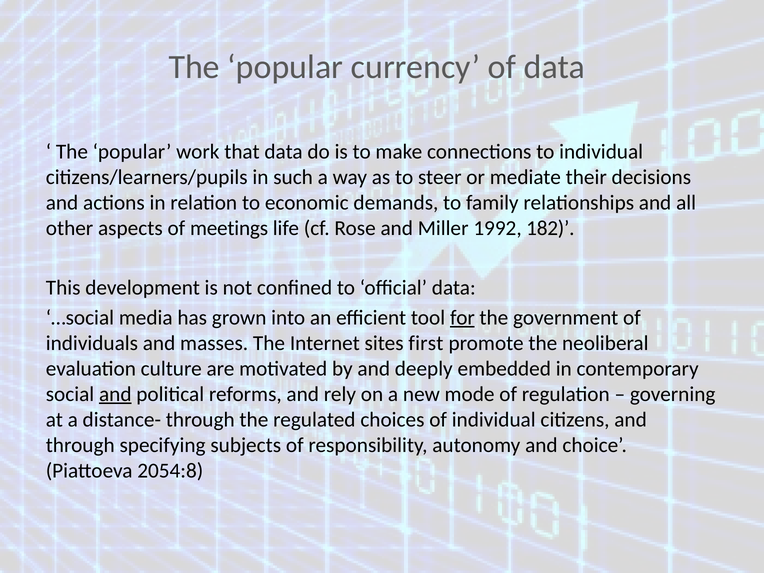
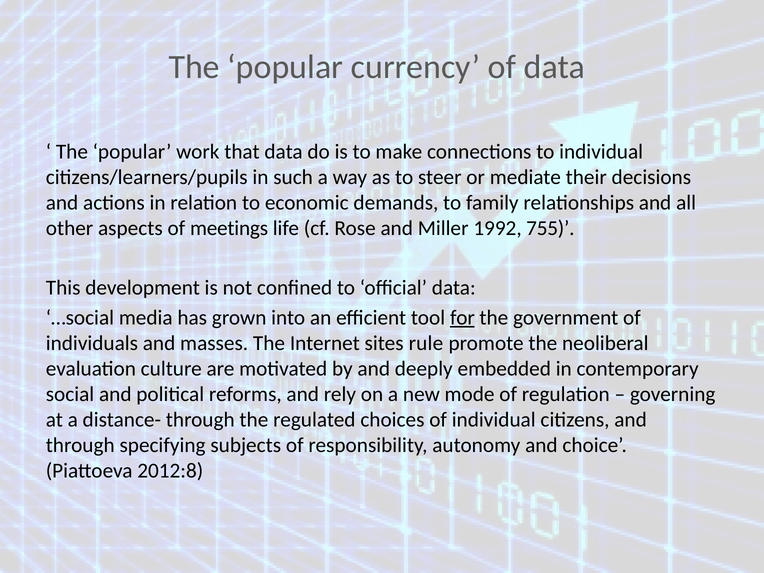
182: 182 -> 755
first: first -> rule
and at (115, 394) underline: present -> none
2054:8: 2054:8 -> 2012:8
